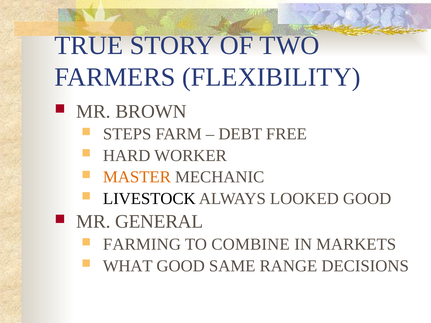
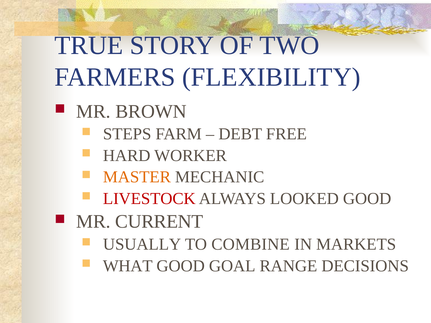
LIVESTOCK colour: black -> red
GENERAL: GENERAL -> CURRENT
FARMING: FARMING -> USUALLY
SAME: SAME -> GOAL
